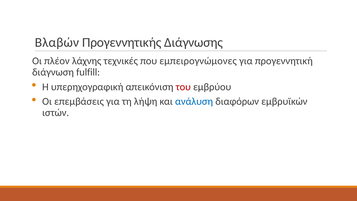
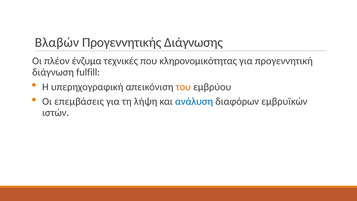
λάχνης: λάχνης -> ένζυμα
εμπειρογνώμονες: εμπειρογνώμονες -> κληρονομικότητας
του colour: red -> orange
